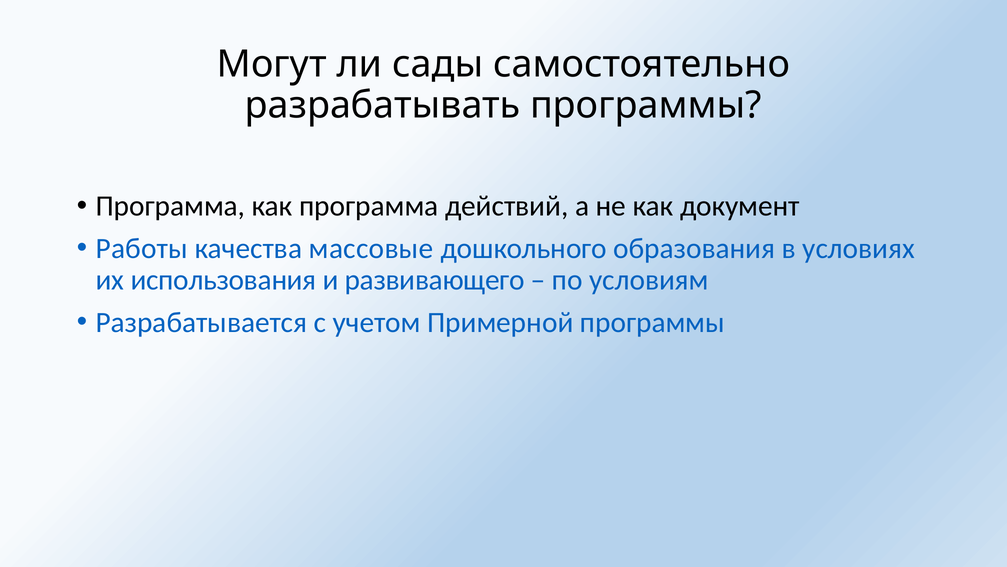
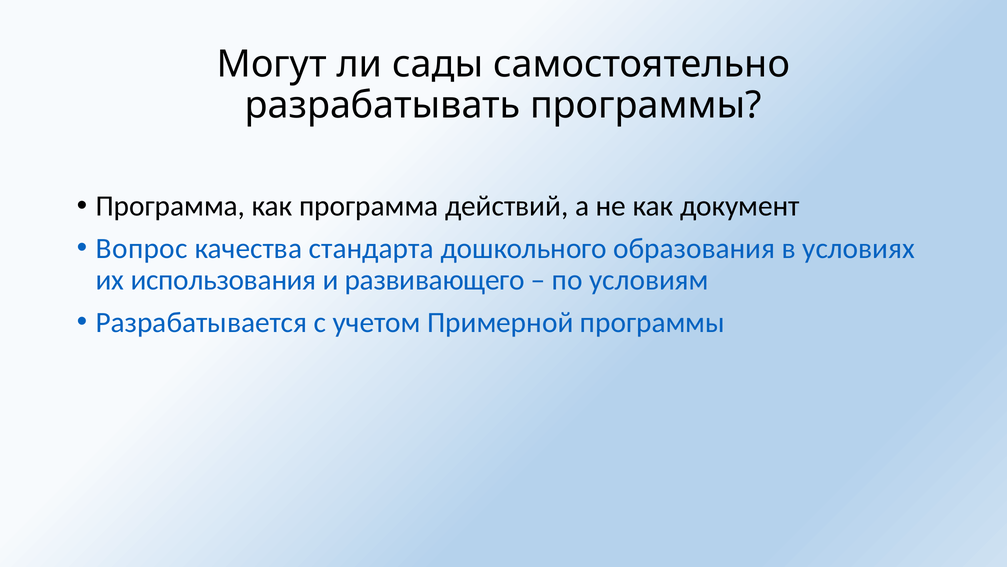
Работы: Работы -> Вопрос
массовые: массовые -> стандарта
